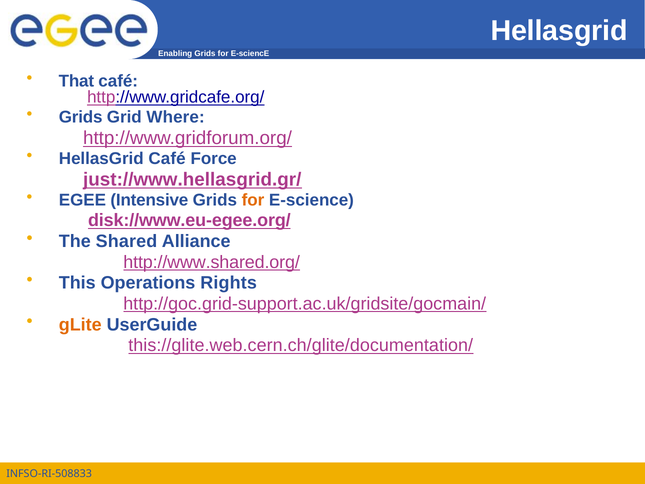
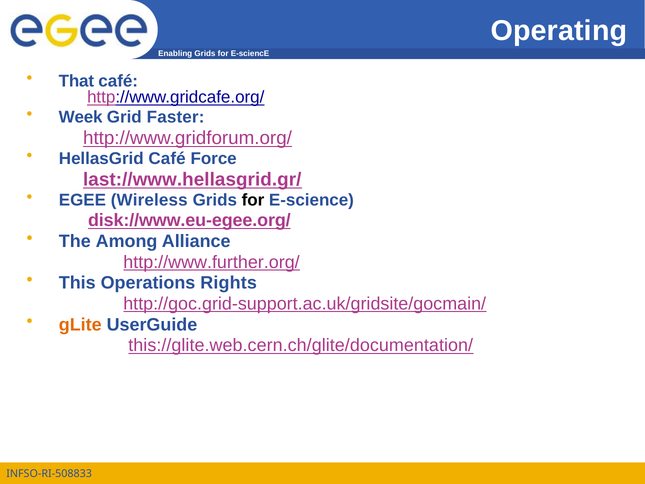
Hellasgrid at (559, 31): Hellasgrid -> Operating
Grids at (81, 117): Grids -> Week
Where: Where -> Faster
just://www.hellasgrid.gr/: just://www.hellasgrid.gr/ -> last://www.hellasgrid.gr/
Intensive: Intensive -> Wireless
for at (253, 200) colour: orange -> black
Shared: Shared -> Among
http://www.shared.org/: http://www.shared.org/ -> http://www.further.org/
